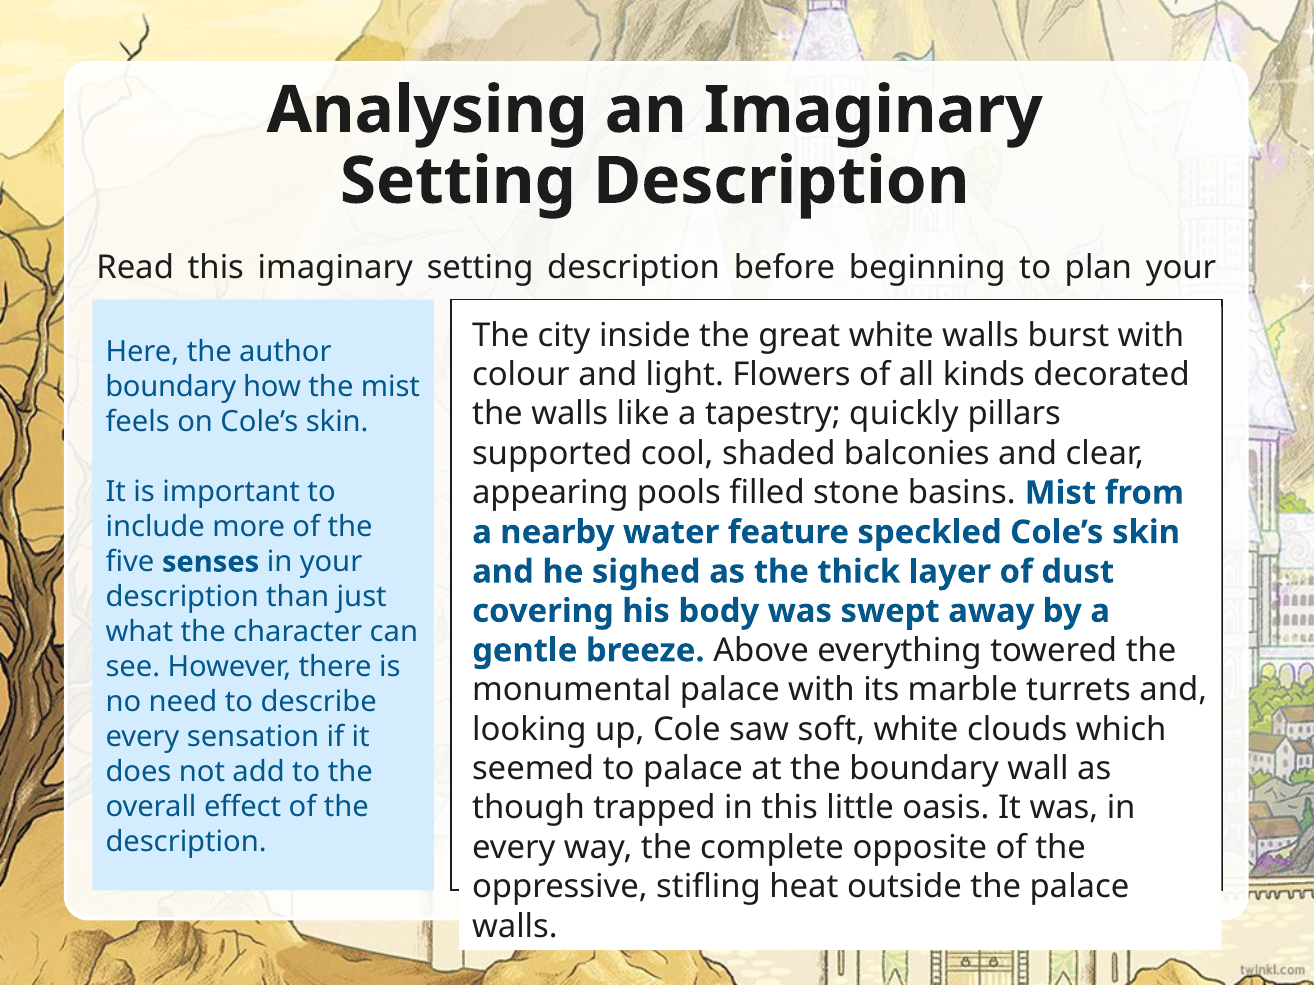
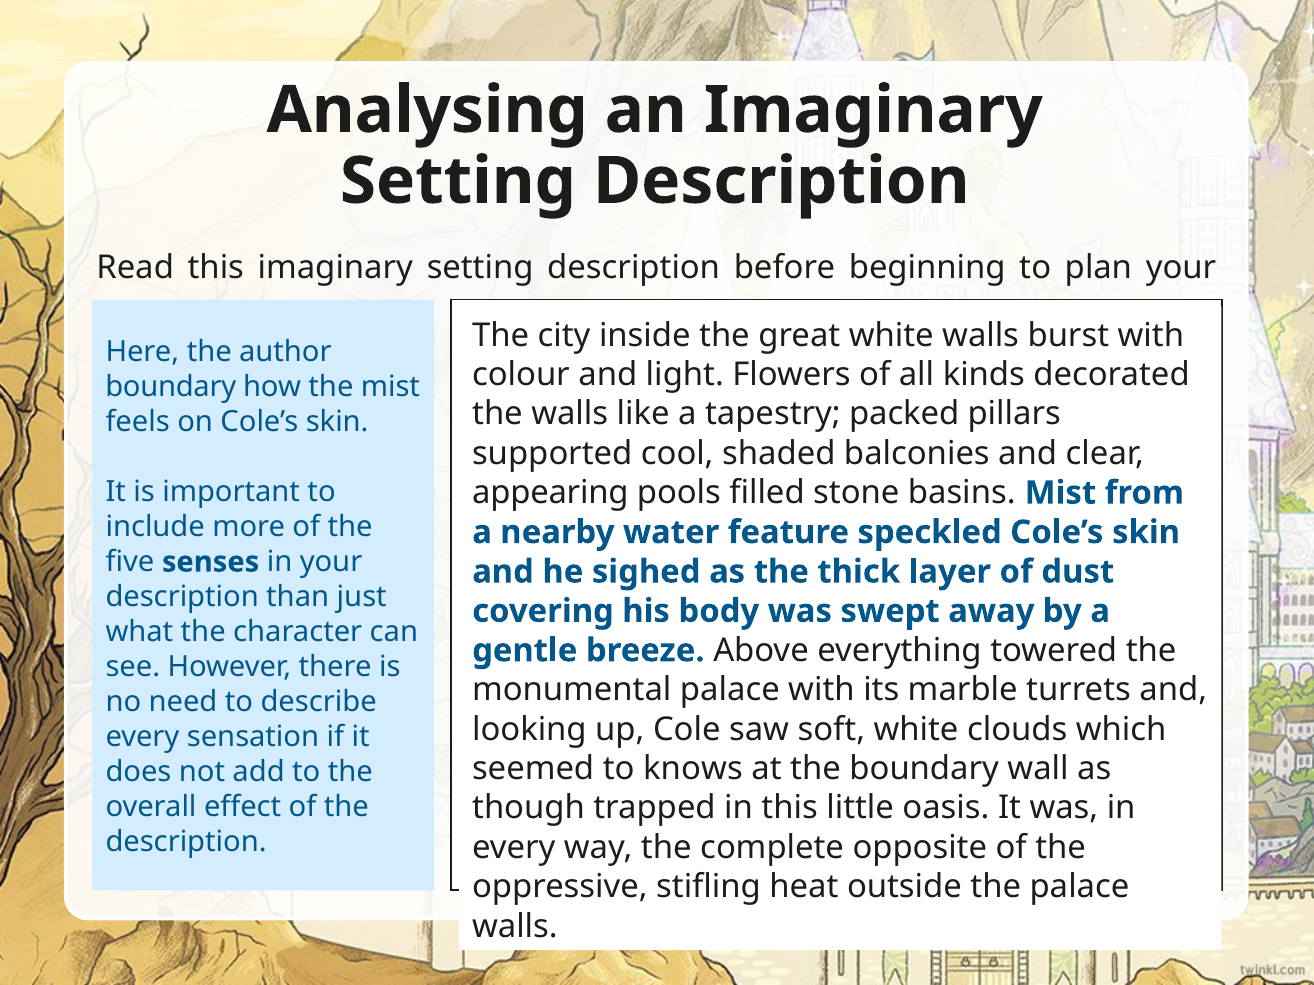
quickly: quickly -> packed
to palace: palace -> knows
